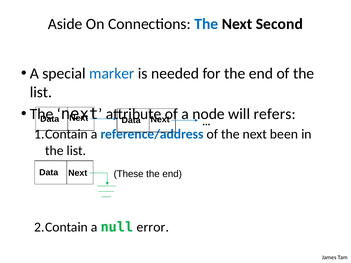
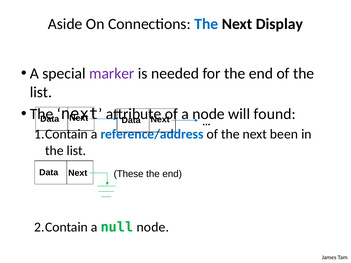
Second: Second -> Display
marker colour: blue -> purple
refers: refers -> found
null error: error -> node
